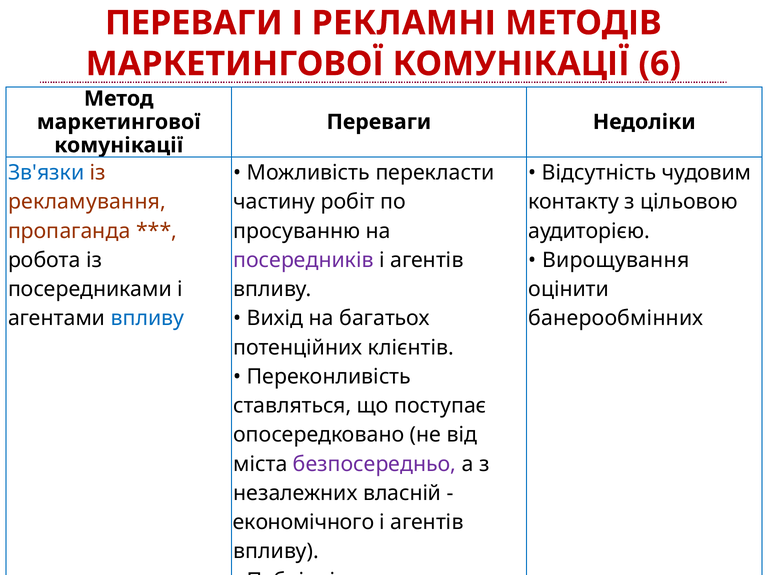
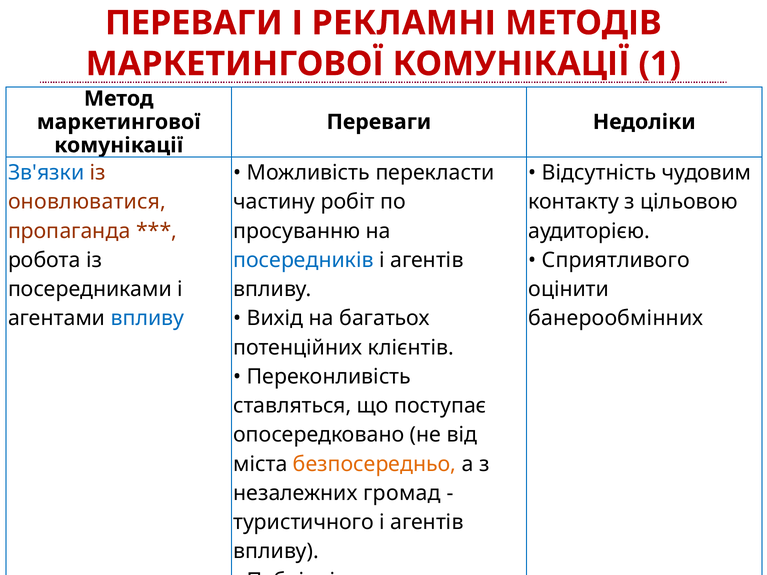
6: 6 -> 1
рекламування: рекламування -> оновлюватися
посередників colour: purple -> blue
Вирощування: Вирощування -> Сприятливого
безпосередньо colour: purple -> orange
власній: власній -> громад
економічного: економічного -> туристичного
